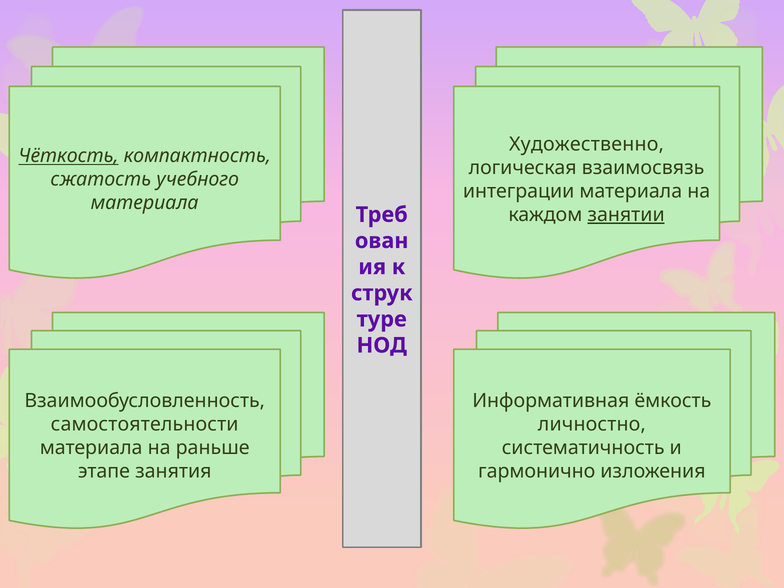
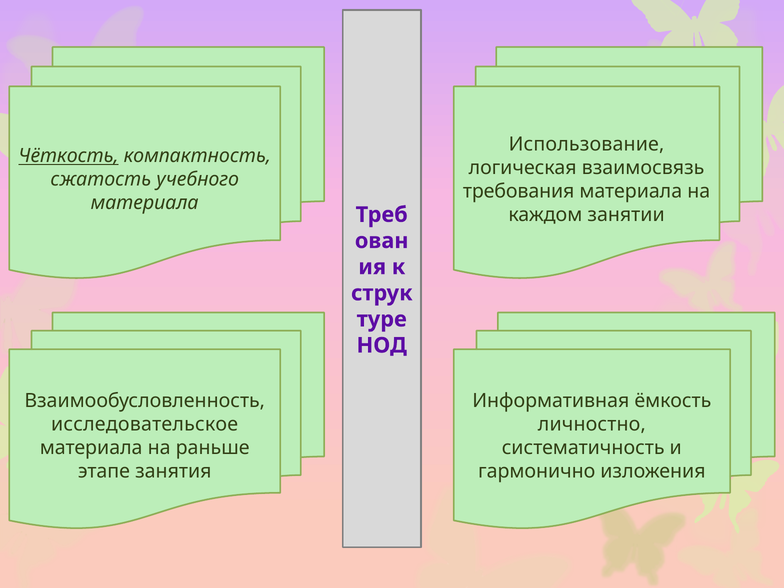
Художественно: Художественно -> Использование
интеграции: интеграции -> требования
занятии underline: present -> none
самостоятельности: самостоятельности -> исследовательское
